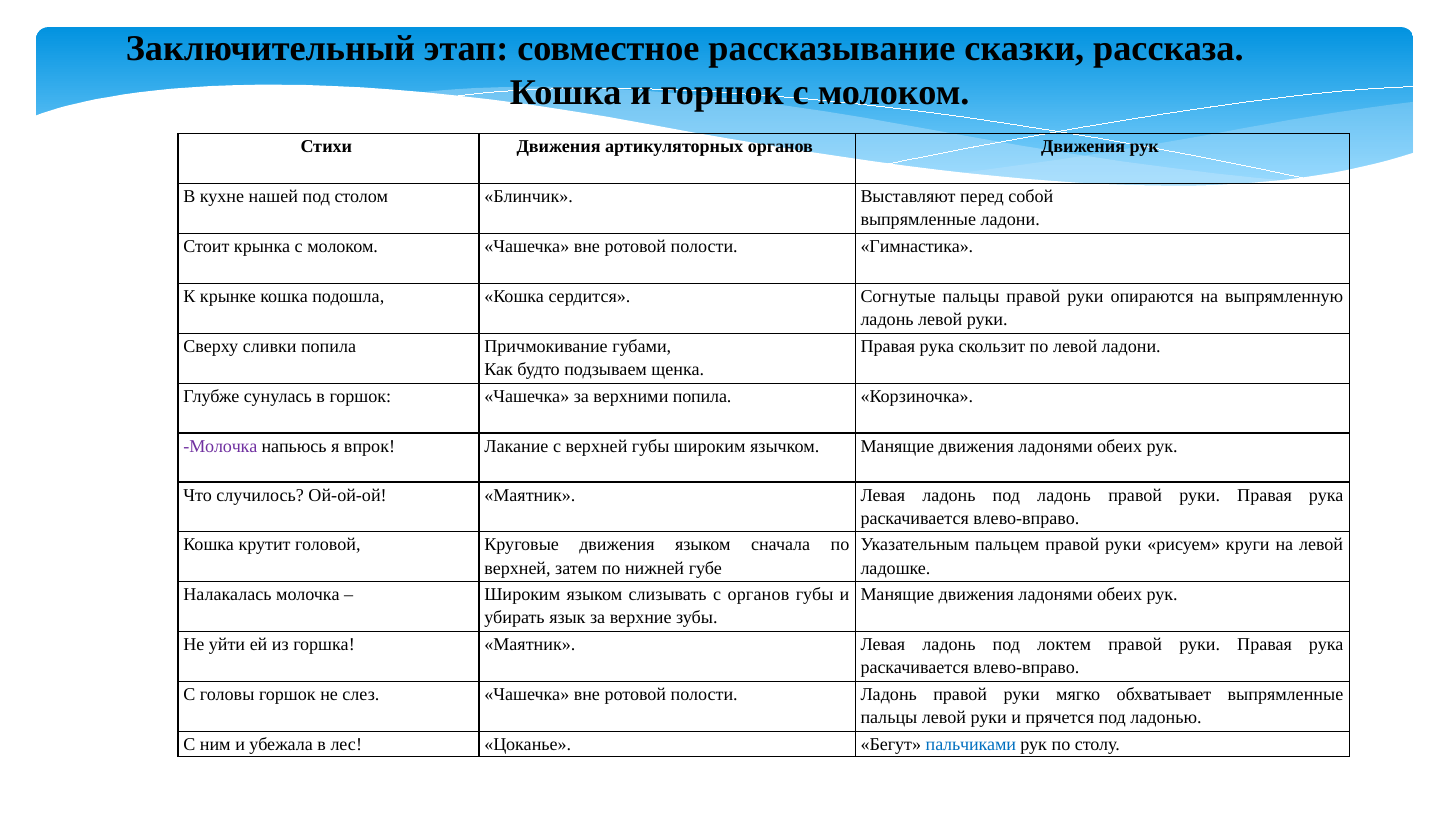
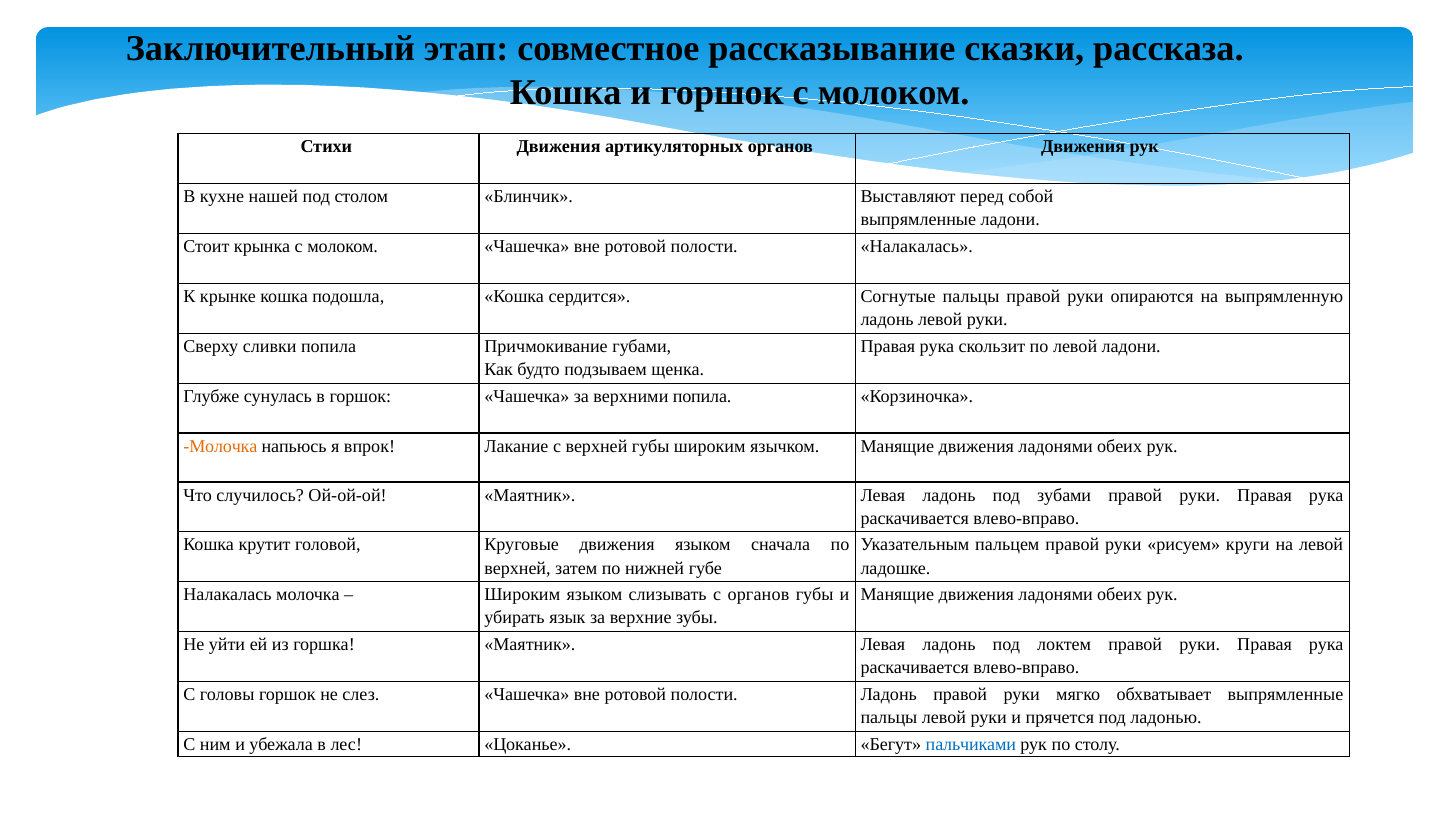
полости Гимнастика: Гимнастика -> Налакалась
Молочка at (220, 447) colour: purple -> orange
под ладонь: ладонь -> зубами
